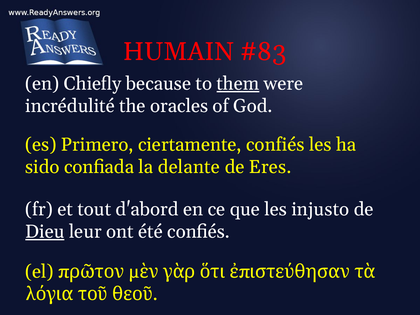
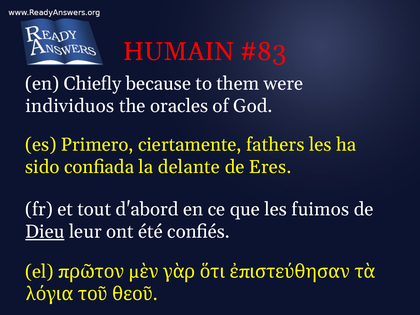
them underline: present -> none
incrédulité: incrédulité -> individuos
ciertamente confiés: confiés -> fathers
injusto: injusto -> fuimos
